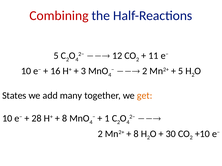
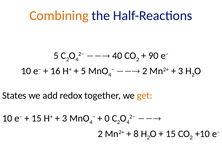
Combining colour: red -> orange
12: 12 -> 40
11: 11 -> 90
3 at (83, 71): 3 -> 5
5 at (181, 71): 5 -> 3
many: many -> redox
28 at (37, 119): 28 -> 15
8 at (65, 119): 8 -> 3
1: 1 -> 0
30 at (171, 134): 30 -> 15
